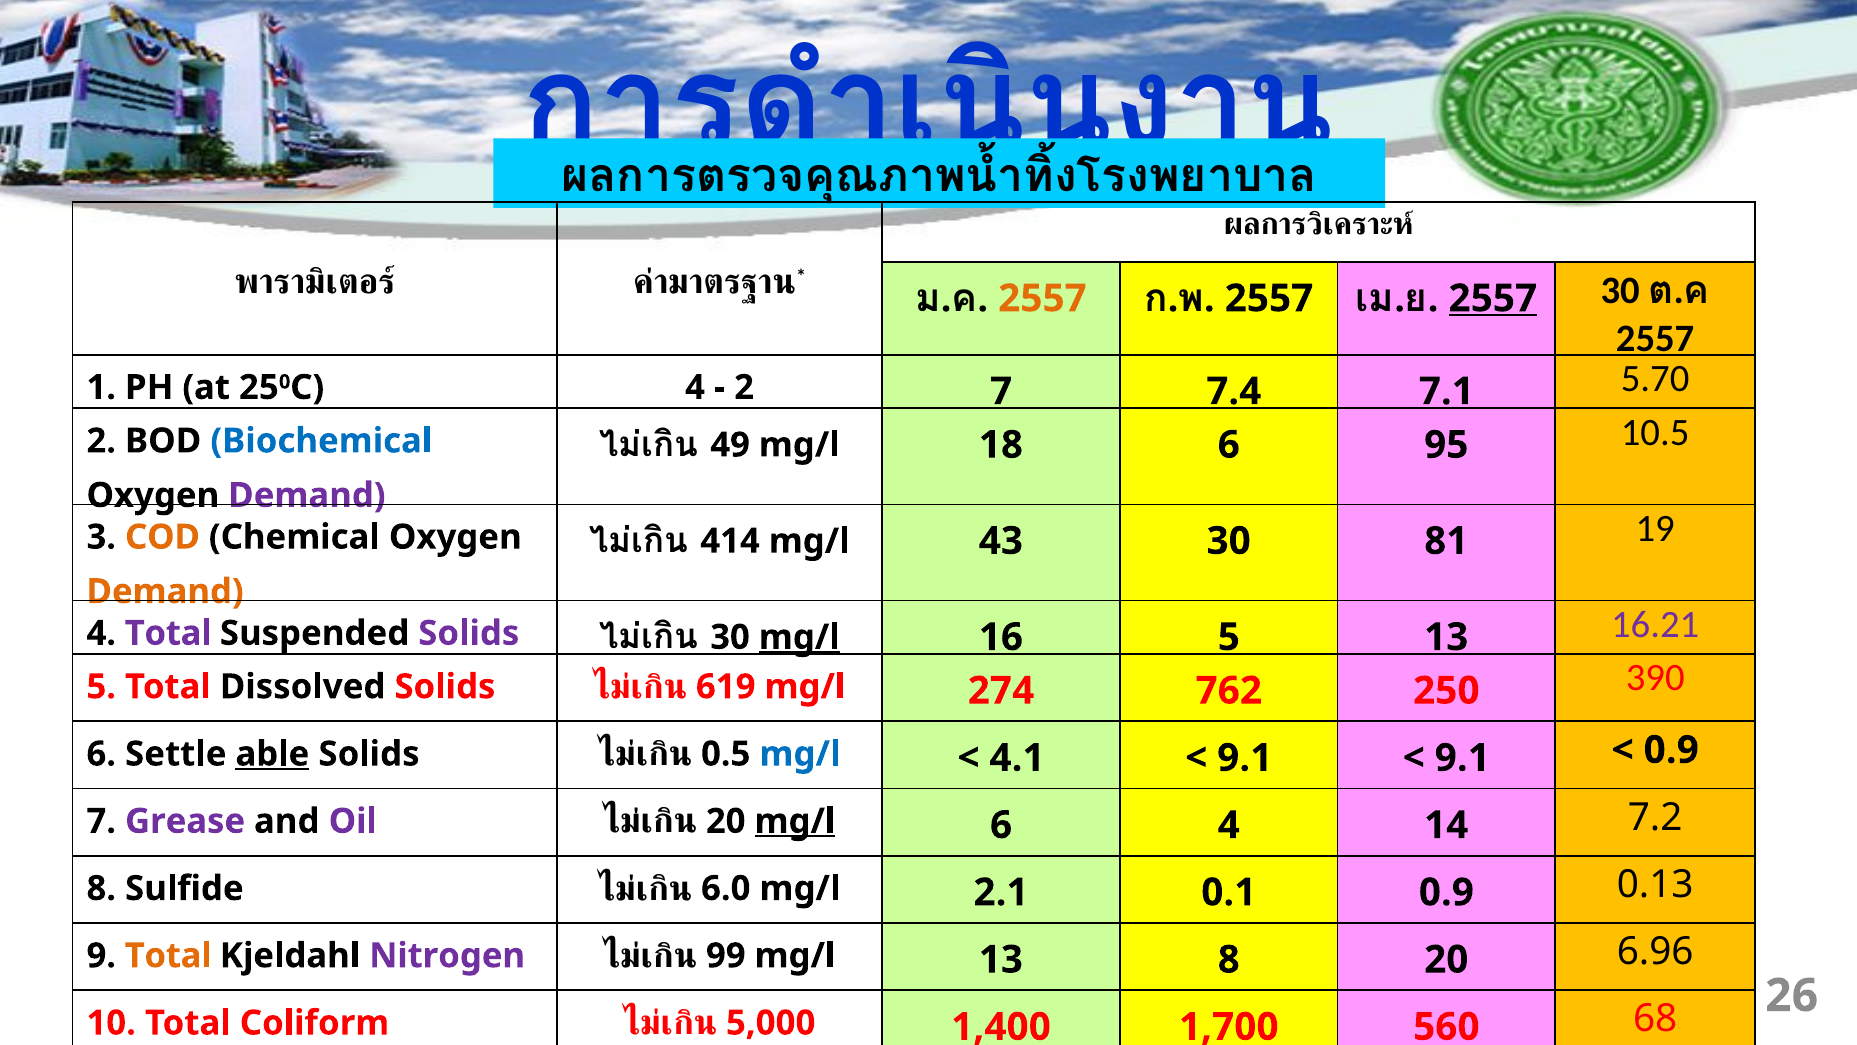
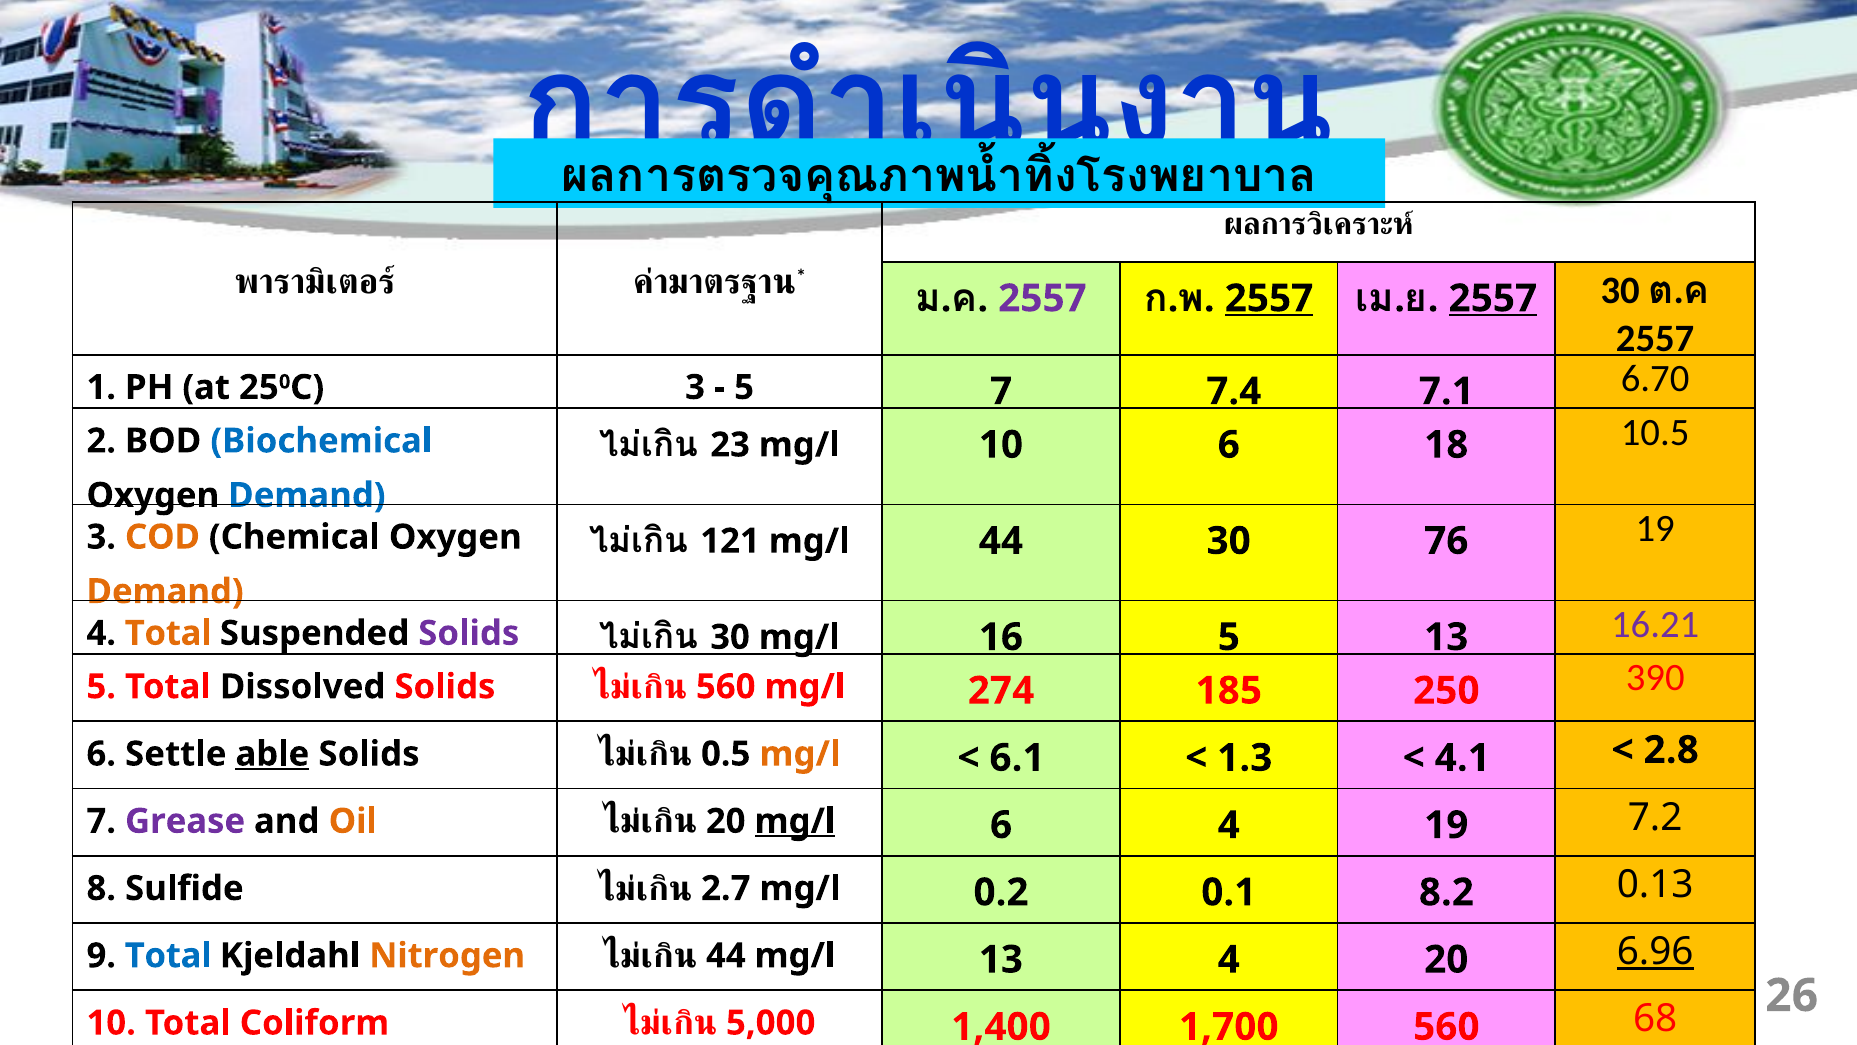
2557 at (1042, 298) colour: orange -> purple
2557 at (1269, 298) underline: none -> present
5.70: 5.70 -> 6.70
250C 4: 4 -> 3
2 at (744, 387): 2 -> 5
49: 49 -> 23
mg/l 18: 18 -> 10
95: 95 -> 18
Demand at (307, 495) colour: purple -> blue
414: 414 -> 121
mg/l 43: 43 -> 44
81: 81 -> 76
Total at (168, 633) colour: purple -> orange
mg/l at (799, 637) underline: present -> none
619 at (726, 686): 619 -> 560
762: 762 -> 185
mg/l at (800, 754) colour: blue -> orange
4.1: 4.1 -> 6.1
9.1 at (1245, 758): 9.1 -> 1.3
9.1 at (1462, 758): 9.1 -> 4.1
0.9 at (1671, 750): 0.9 -> 2.8
Oil colour: purple -> orange
4 14: 14 -> 19
6.0: 6.0 -> 2.7
2.1: 2.1 -> 0.2
0.1 0.9: 0.9 -> 8.2
Total at (168, 955) colour: orange -> blue
Nitrogen colour: purple -> orange
99 at (726, 955): 99 -> 44
13 8: 8 -> 4
6.96 underline: none -> present
